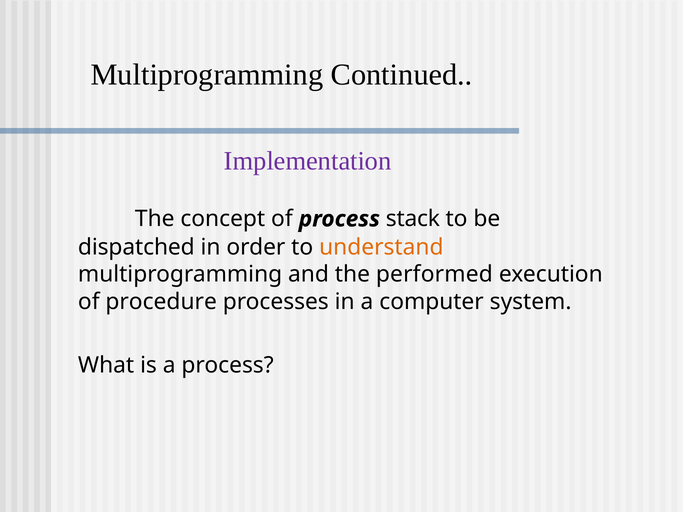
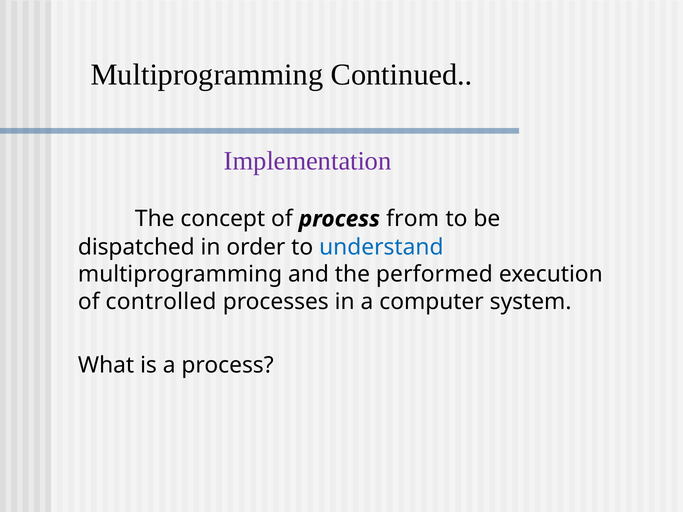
stack: stack -> from
understand colour: orange -> blue
procedure: procedure -> controlled
